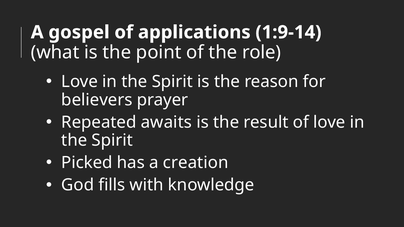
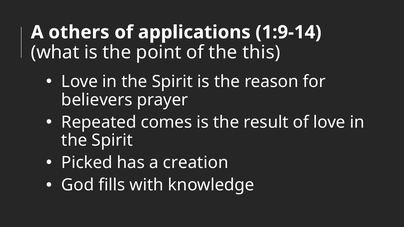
gospel: gospel -> others
role: role -> this
awaits: awaits -> comes
